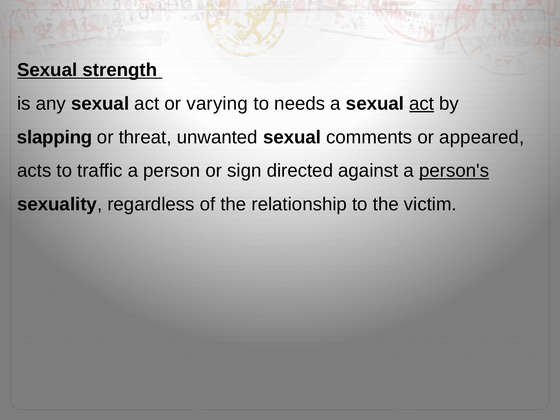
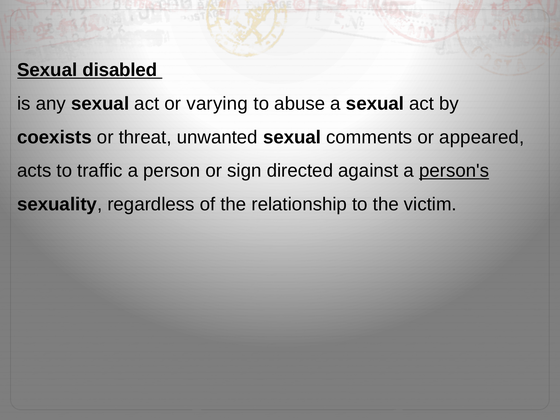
strength: strength -> disabled
needs: needs -> abuse
act at (422, 104) underline: present -> none
slapping: slapping -> coexists
